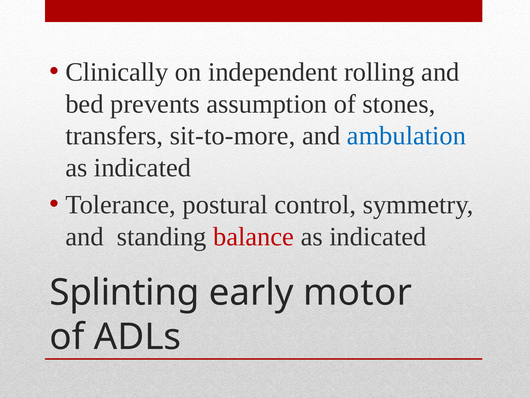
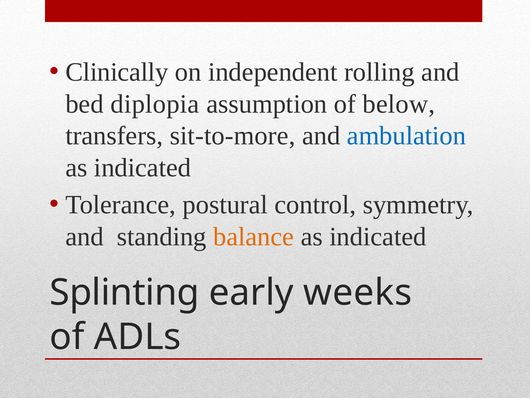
prevents: prevents -> diplopia
stones: stones -> below
balance colour: red -> orange
motor: motor -> weeks
